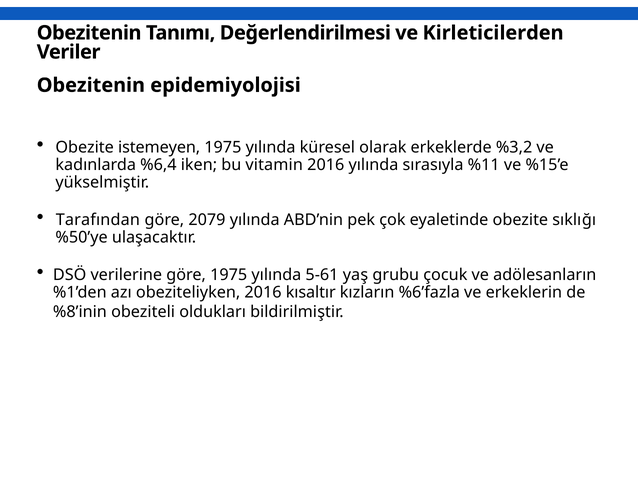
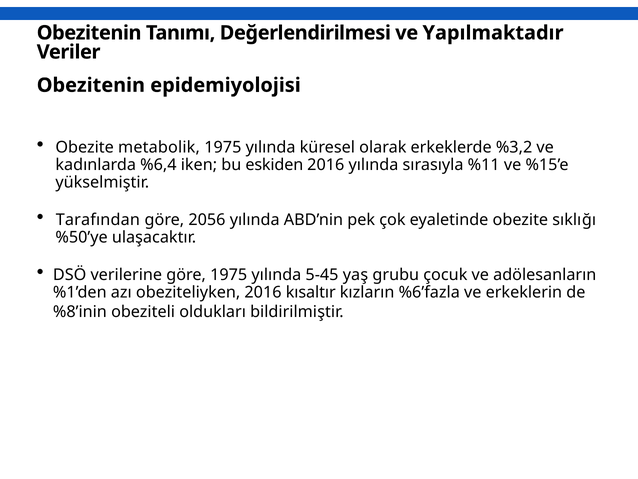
Kirleticilerden: Kirleticilerden -> Yapılmaktadır
istemeyen: istemeyen -> metabolik
vitamin: vitamin -> eskiden
2079: 2079 -> 2056
5-61: 5-61 -> 5-45
